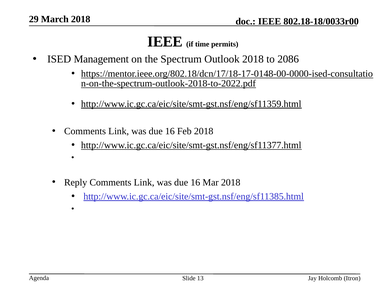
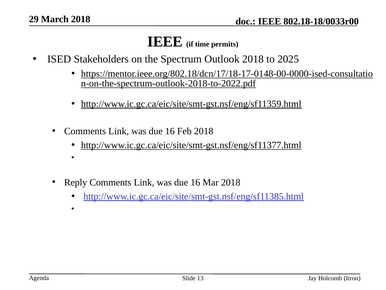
Management: Management -> Stakeholders
2086: 2086 -> 2025
